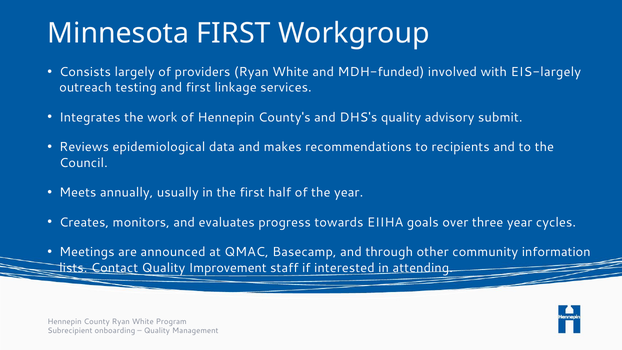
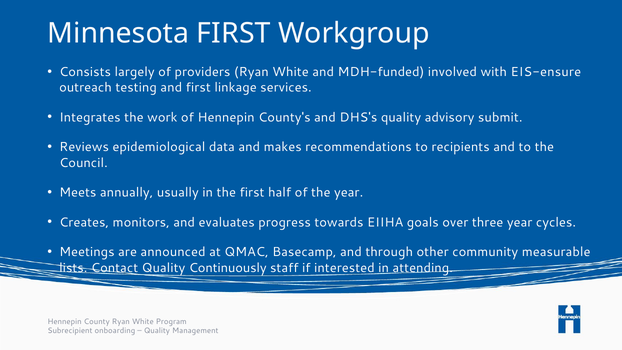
EIS-largely: EIS-largely -> EIS-ensure
information: information -> measurable
Improvement: Improvement -> Continuously
